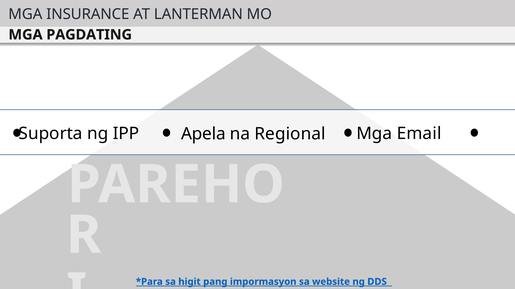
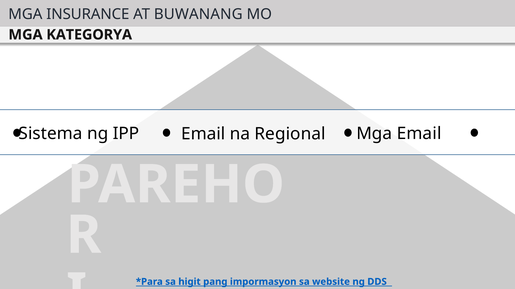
LANTERMAN: LANTERMAN -> BUWANANG
PAGDATING: PAGDATING -> KATEGORYA
Suporta: Suporta -> Sistema
IPP Apela: Apela -> Email
